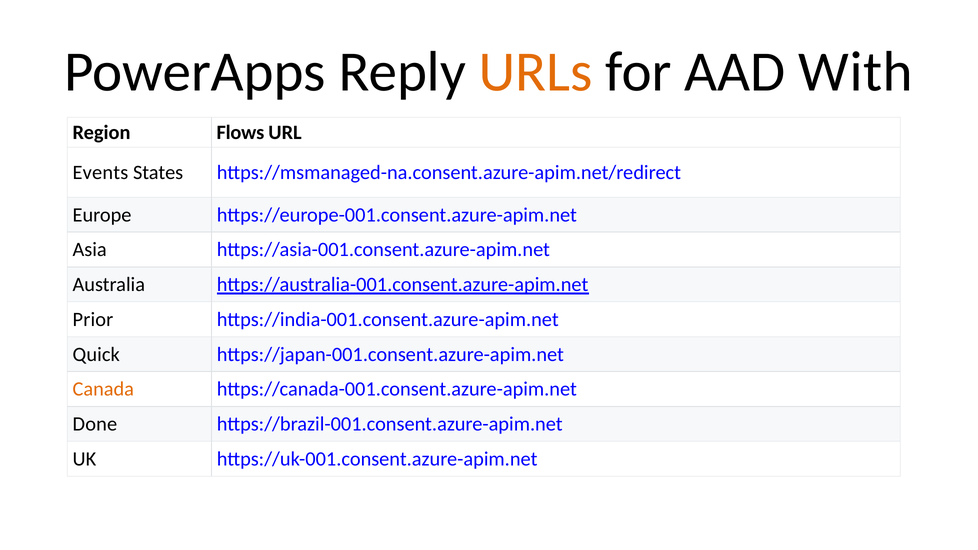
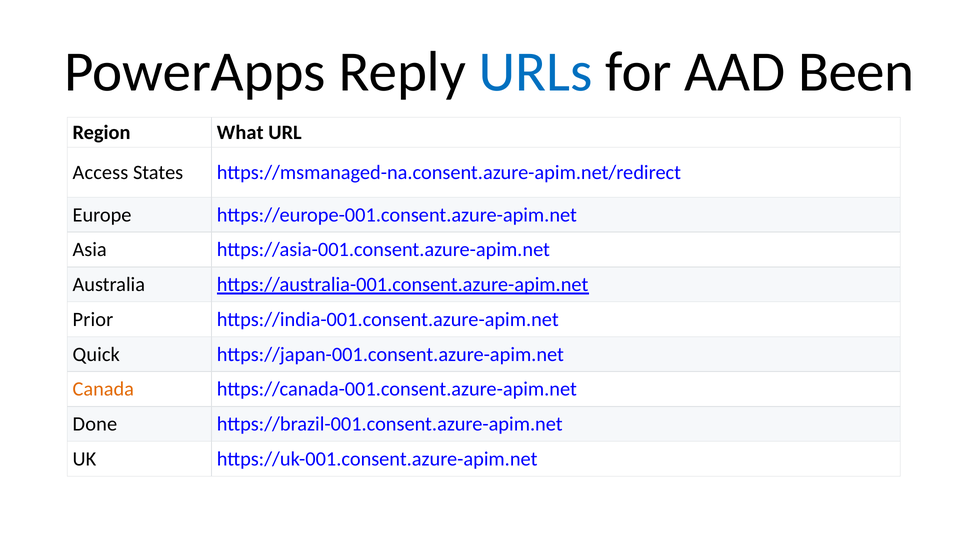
URLs colour: orange -> blue
With: With -> Been
Flows: Flows -> What
Events: Events -> Access
